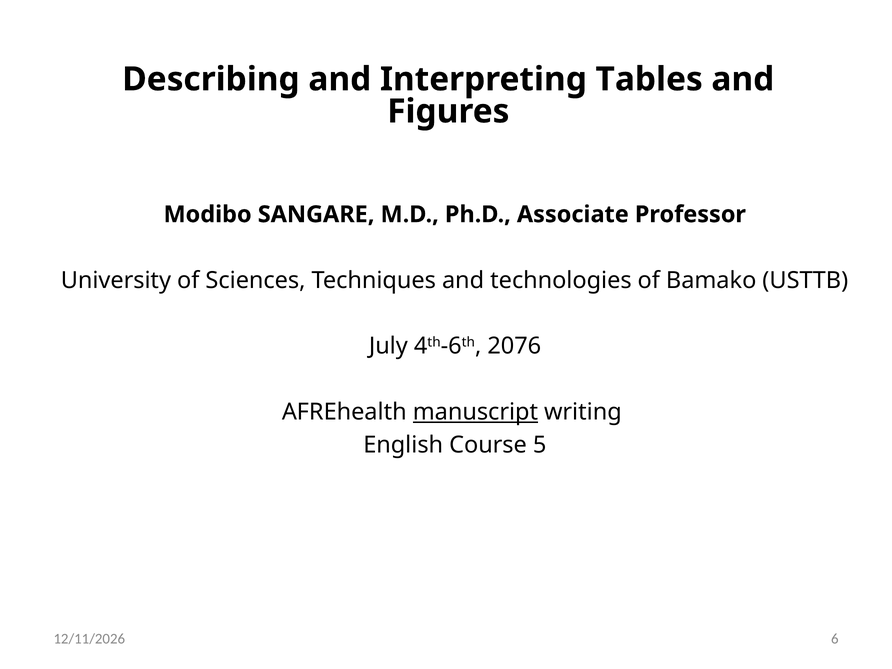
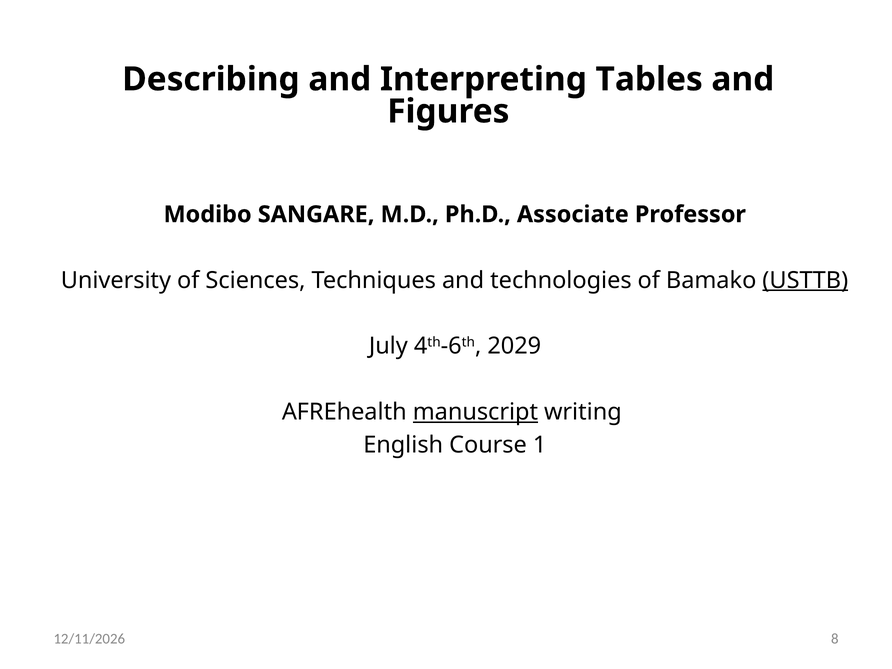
USTTB underline: none -> present
2076: 2076 -> 2029
5: 5 -> 1
6: 6 -> 8
